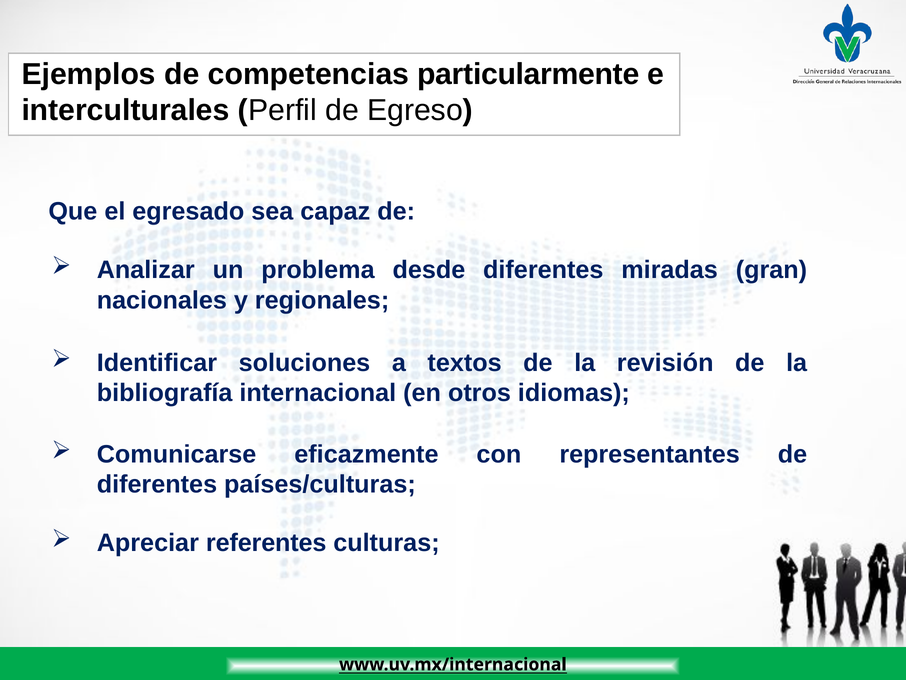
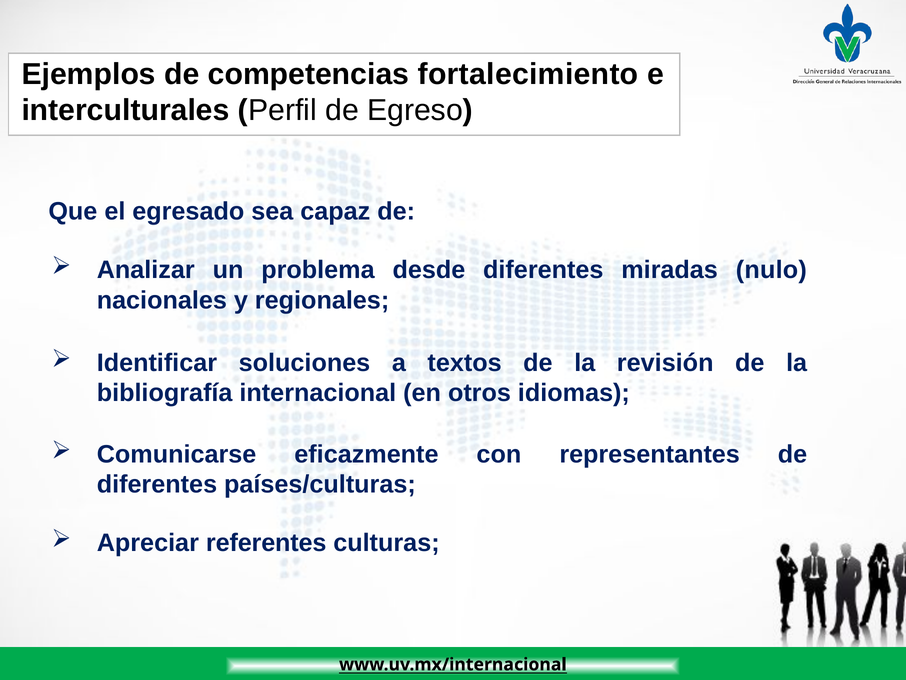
particularmente: particularmente -> fortalecimiento
gran: gran -> nulo
